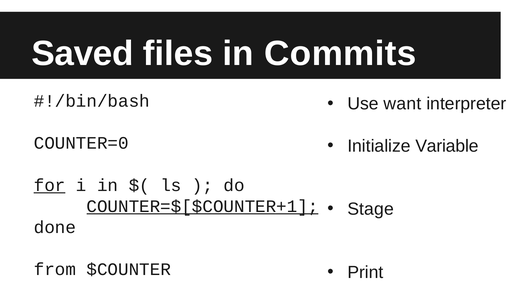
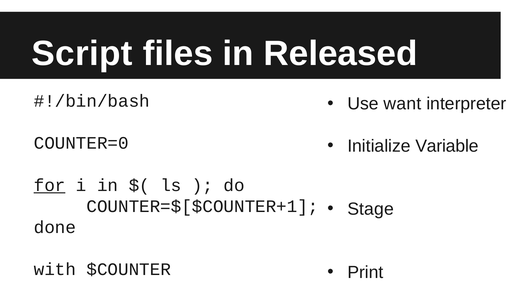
Saved: Saved -> Script
Commits: Commits -> Released
COUNTER=$[$COUNTER+1 underline: present -> none
from: from -> with
